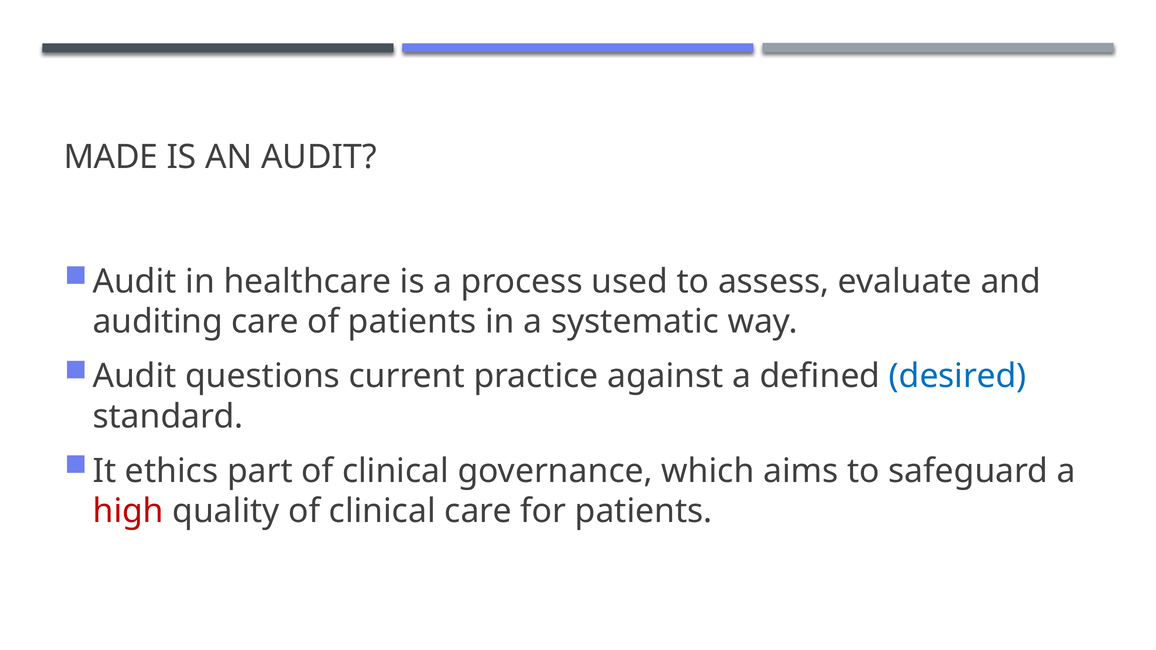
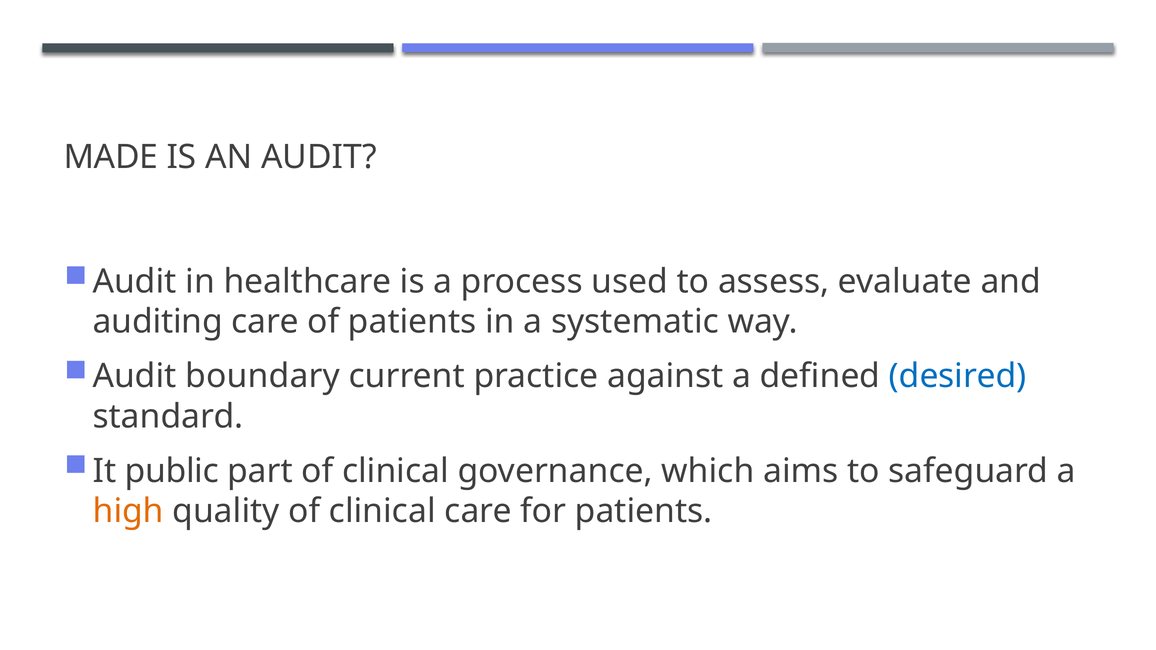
questions: questions -> boundary
ethics: ethics -> public
high colour: red -> orange
